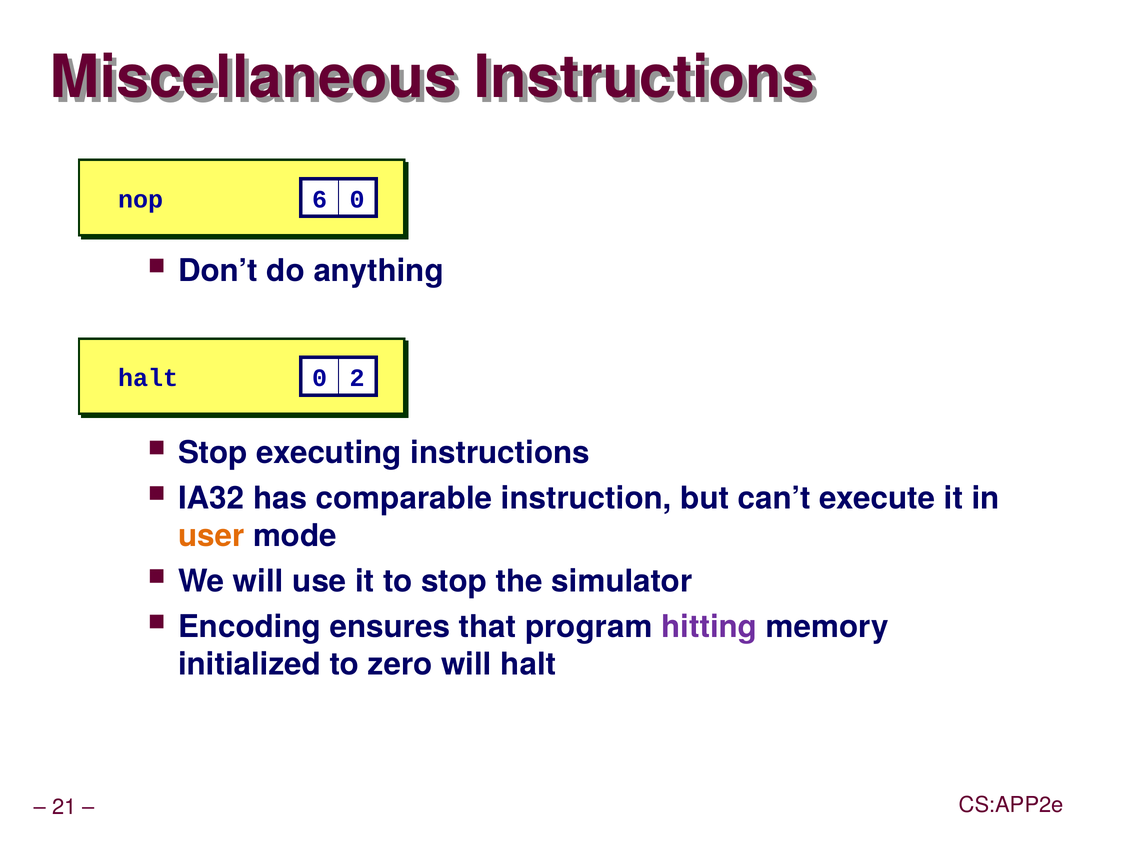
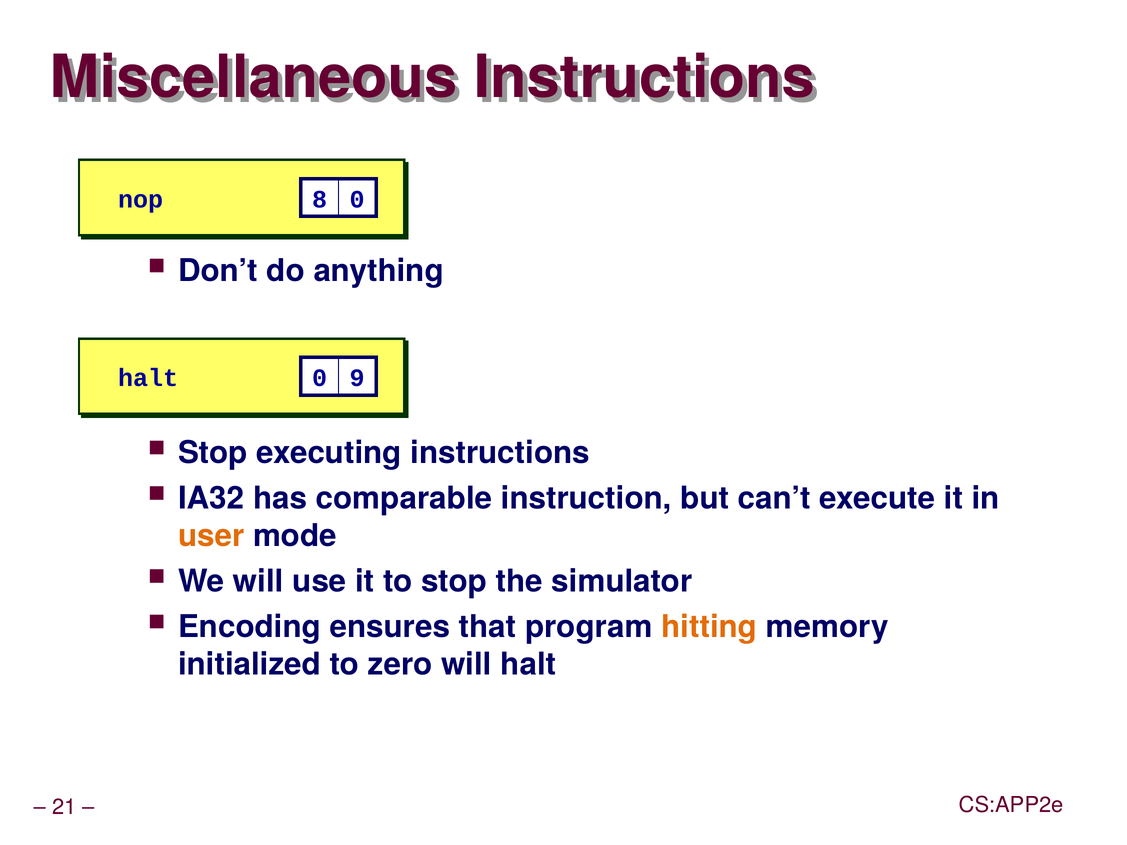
6: 6 -> 8
2: 2 -> 9
hitting colour: purple -> orange
